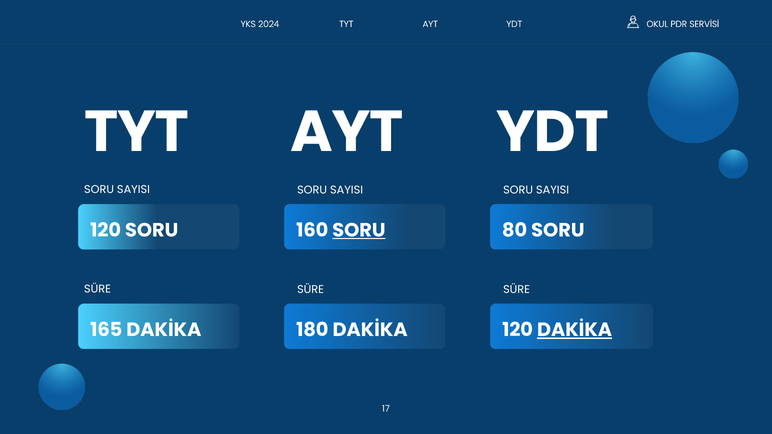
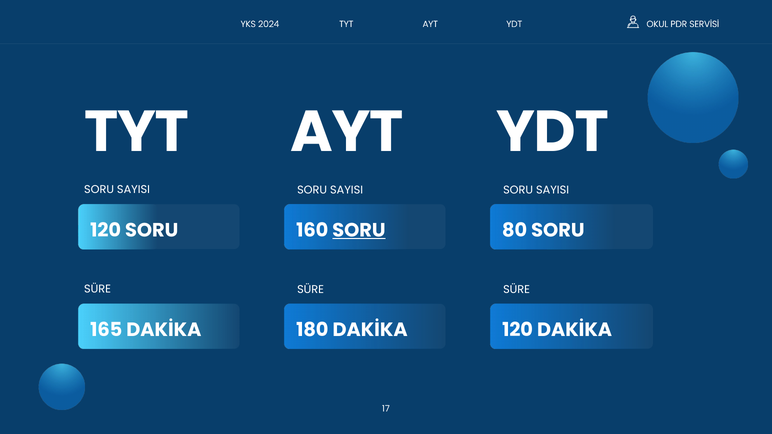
DAKİKA at (575, 330) underline: present -> none
